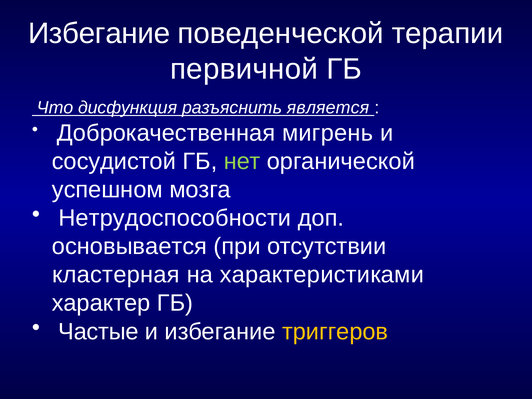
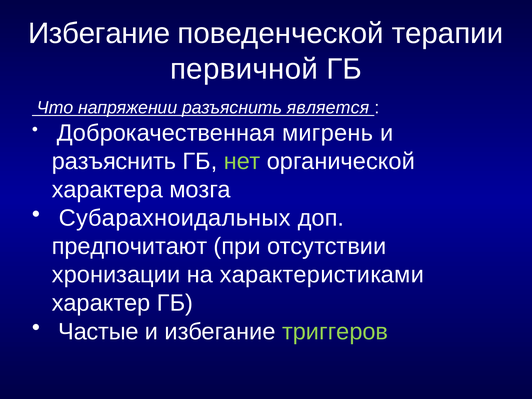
дисфункция: дисфункция -> напряжении
сосудистой at (114, 161): сосудистой -> разъяснить
успешном: успешном -> характера
Нетрудоспособности: Нетрудоспособности -> Субарахноидальных
основывается: основывается -> предпочитают
кластерная: кластерная -> хронизации
триггеров colour: yellow -> light green
